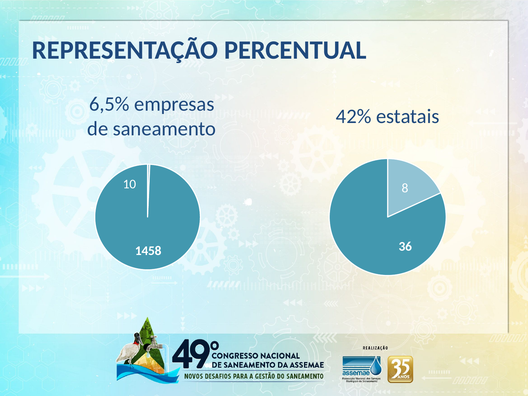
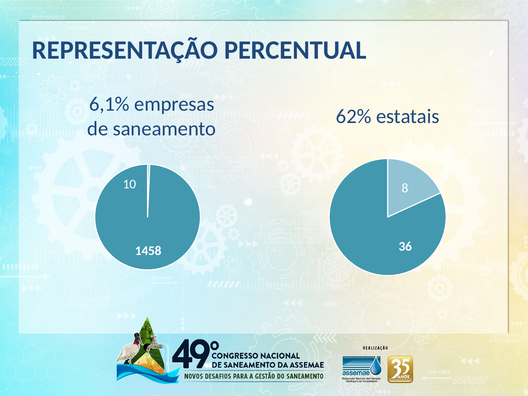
6,5%: 6,5% -> 6,1%
42%: 42% -> 62%
